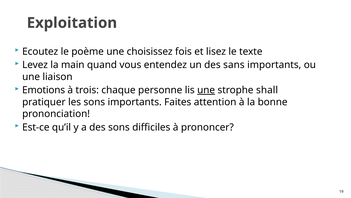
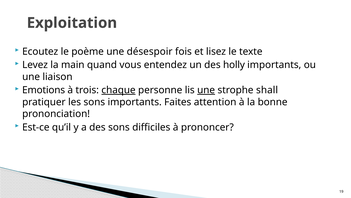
choisissez: choisissez -> désespoir
sans: sans -> holly
chaque underline: none -> present
